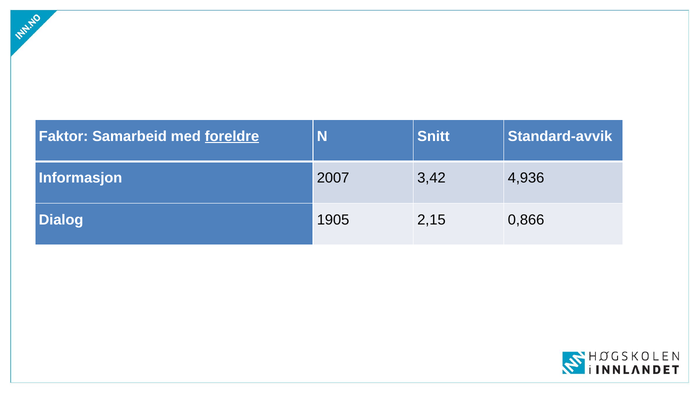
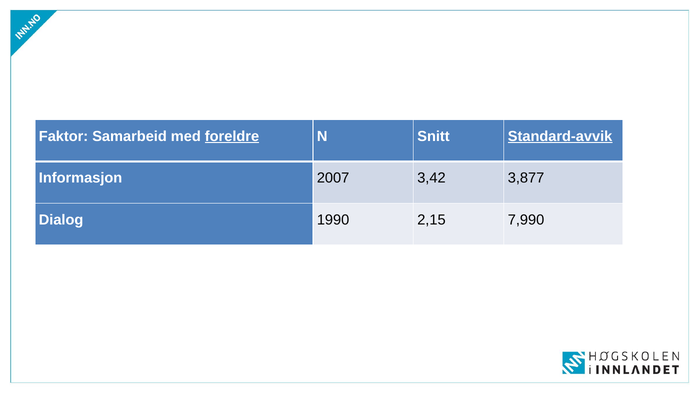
Standard-avvik underline: none -> present
4,936: 4,936 -> 3,877
1905: 1905 -> 1990
0,866: 0,866 -> 7,990
